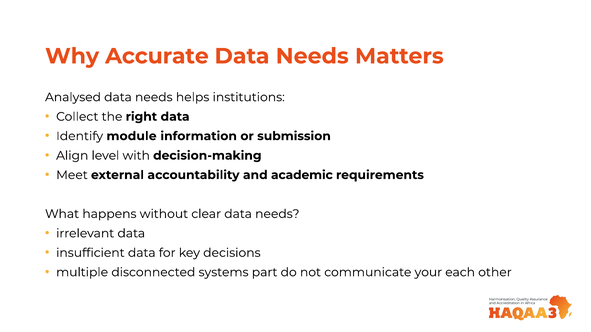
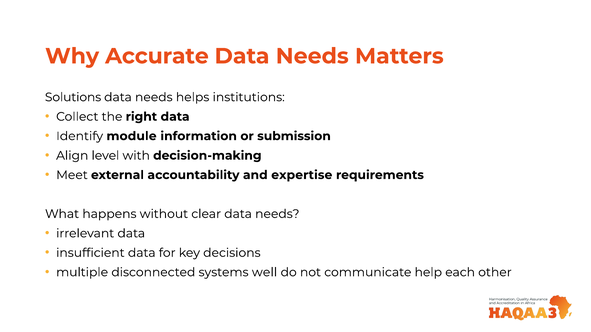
Analysed: Analysed -> Solutions
academic: academic -> expertise
part: part -> well
your: your -> help
